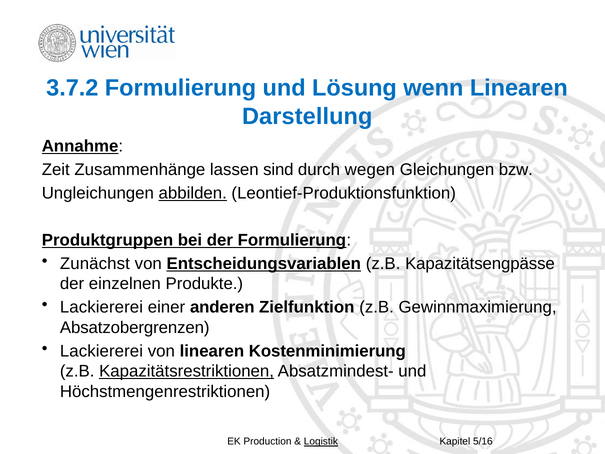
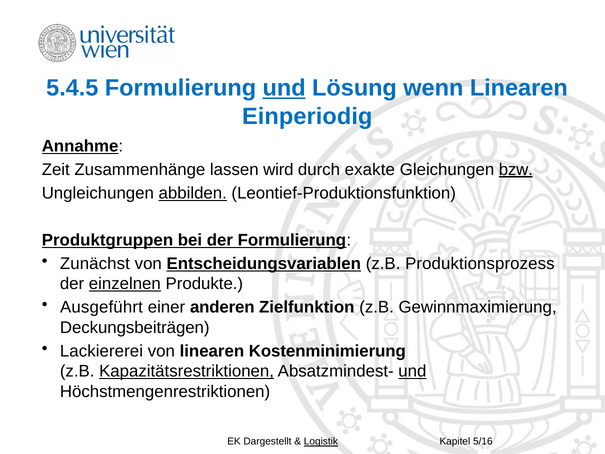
3.7.2: 3.7.2 -> 5.4.5
und at (284, 88) underline: none -> present
Darstellung: Darstellung -> Einperiodig
sind: sind -> wird
wegen: wegen -> exakte
bzw underline: none -> present
Kapazitätsengpässe: Kapazitätsengpässe -> Produktionsprozess
einzelnen underline: none -> present
Lackiererei at (101, 307): Lackiererei -> Ausgeführt
Absatzobergrenzen: Absatzobergrenzen -> Deckungsbeiträgen
und at (412, 371) underline: none -> present
Production: Production -> Dargestellt
